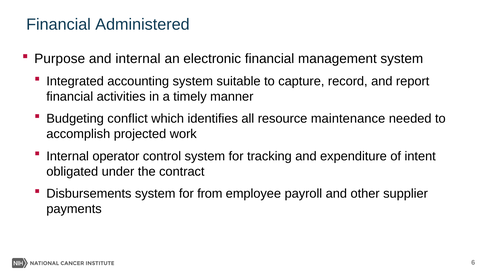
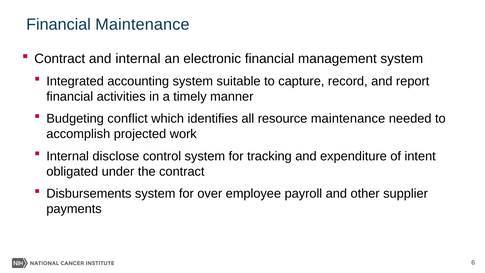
Financial Administered: Administered -> Maintenance
Purpose at (60, 59): Purpose -> Contract
operator: operator -> disclose
from: from -> over
